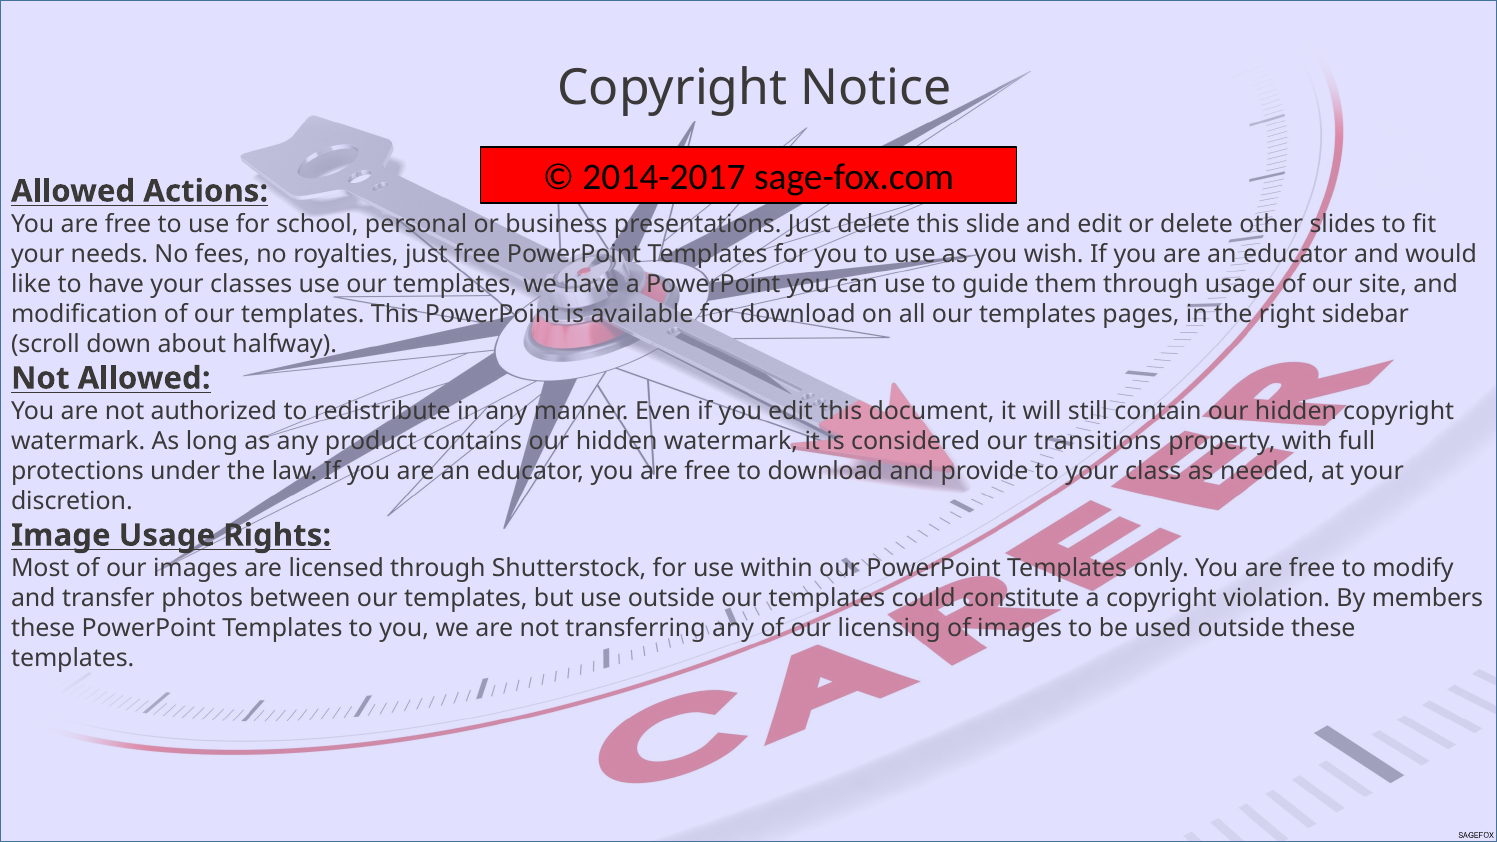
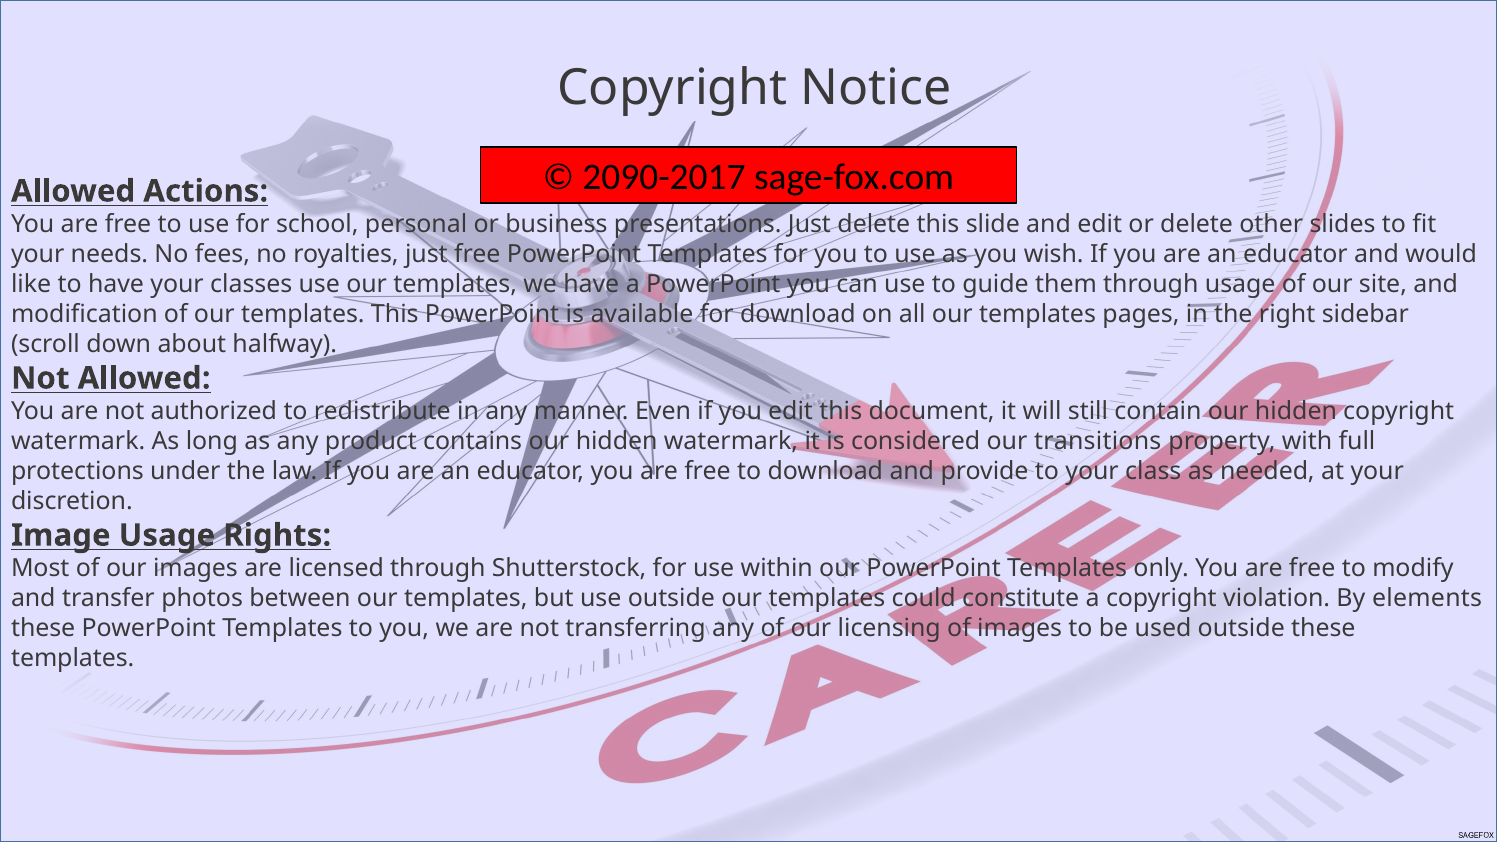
2014-2017: 2014-2017 -> 2090-2017
members: members -> elements
